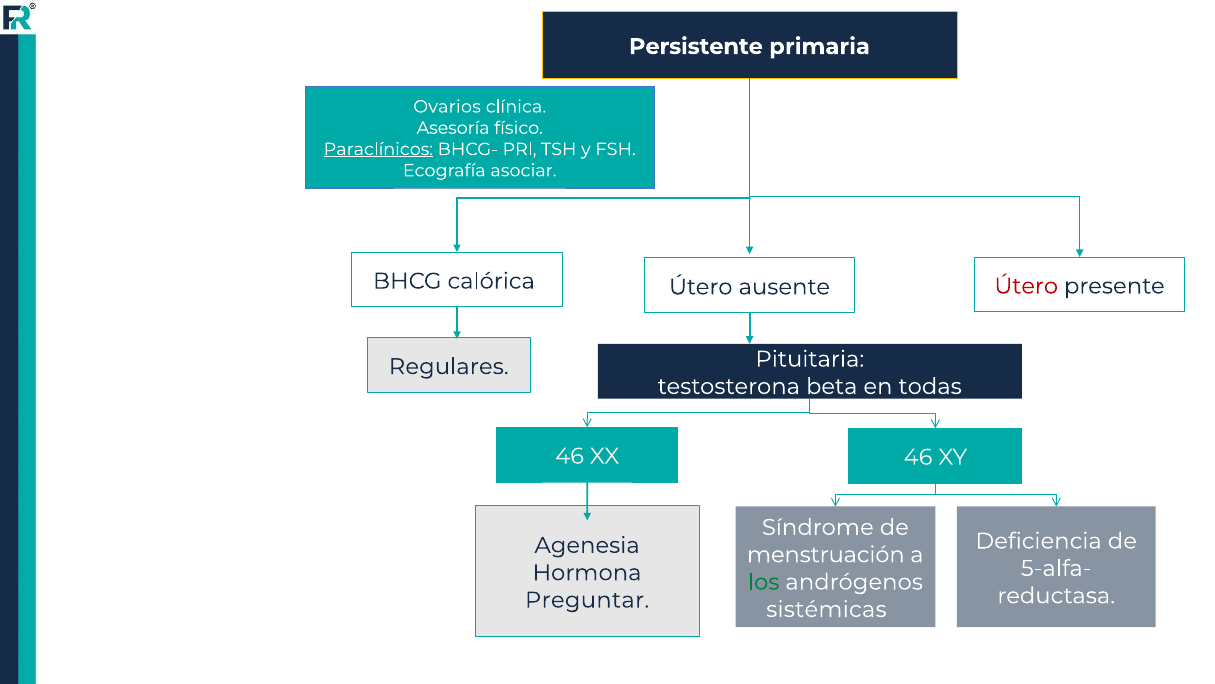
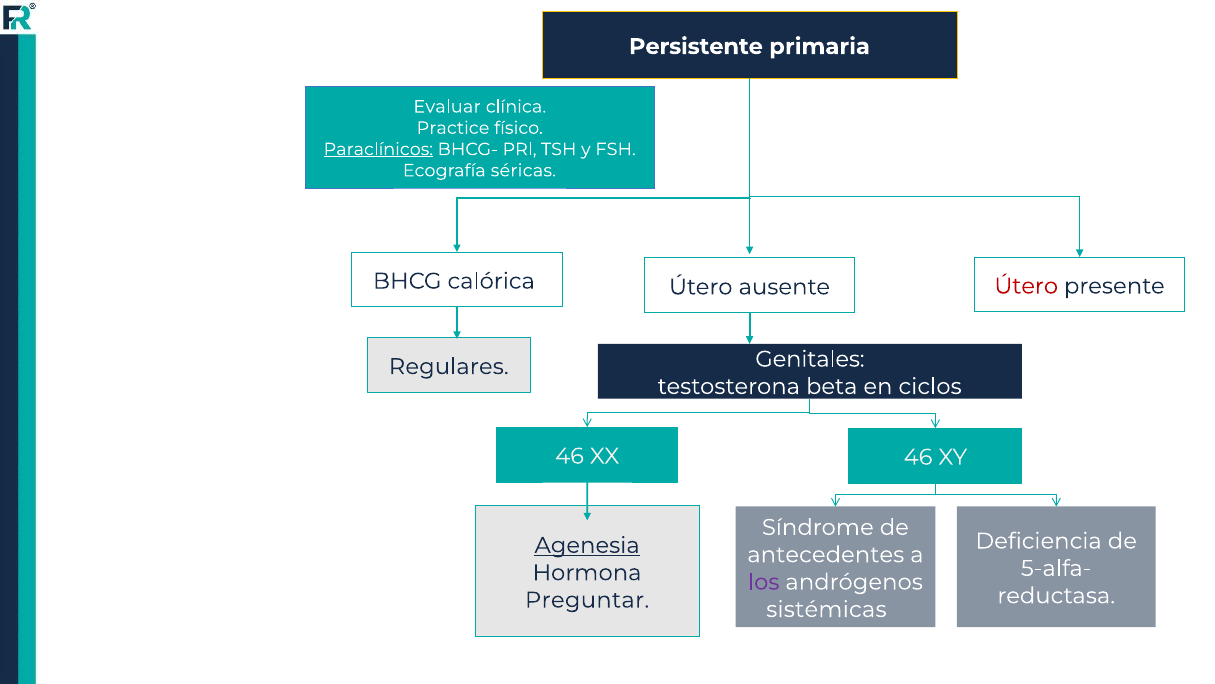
Ovarios: Ovarios -> Evaluar
Asesoría: Asesoría -> Practice
asociar: asociar -> séricas
Pituitaria: Pituitaria -> Genitales
todas: todas -> ciclos
Agenesia underline: none -> present
menstruación: menstruación -> antecedentes
los colour: green -> purple
